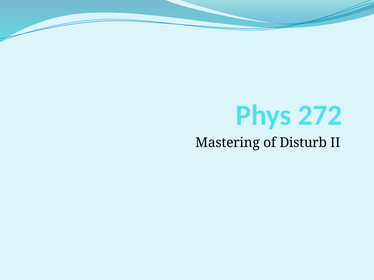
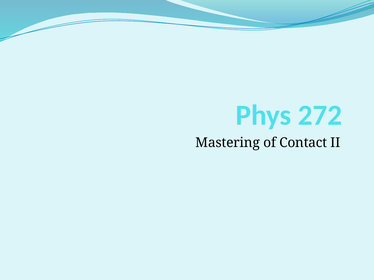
Disturb: Disturb -> Contact
